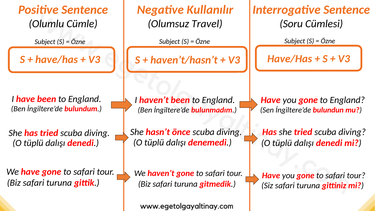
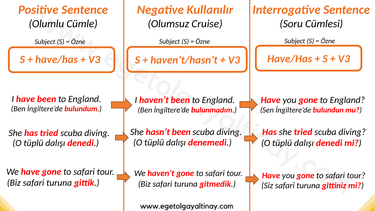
Travel: Travel -> Cruise
hasn’t önce: önce -> been
